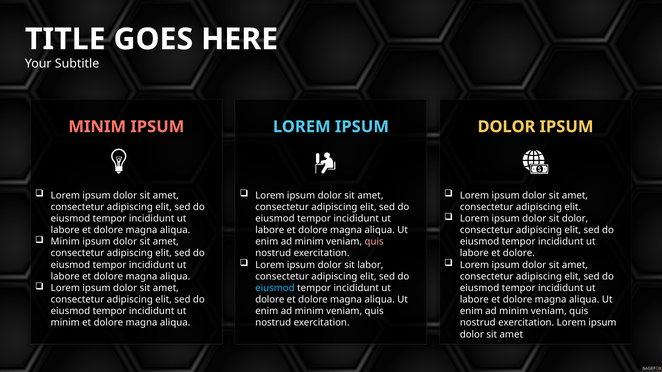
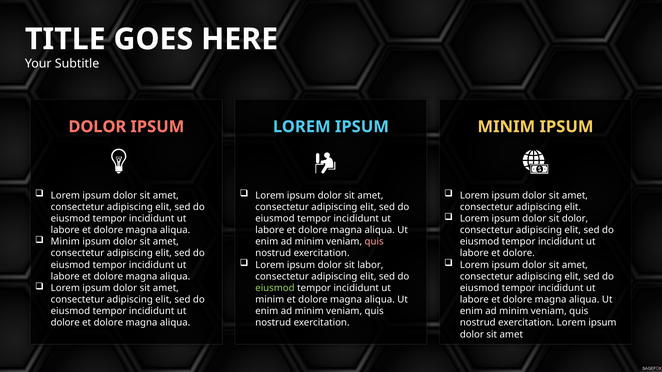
MINIM at (97, 127): MINIM -> DOLOR
DOLOR at (506, 127): DOLOR -> MINIM
eiusmod at (275, 288) colour: light blue -> light green
dolore at (270, 300): dolore -> minim
minim at (65, 323): minim -> dolore
